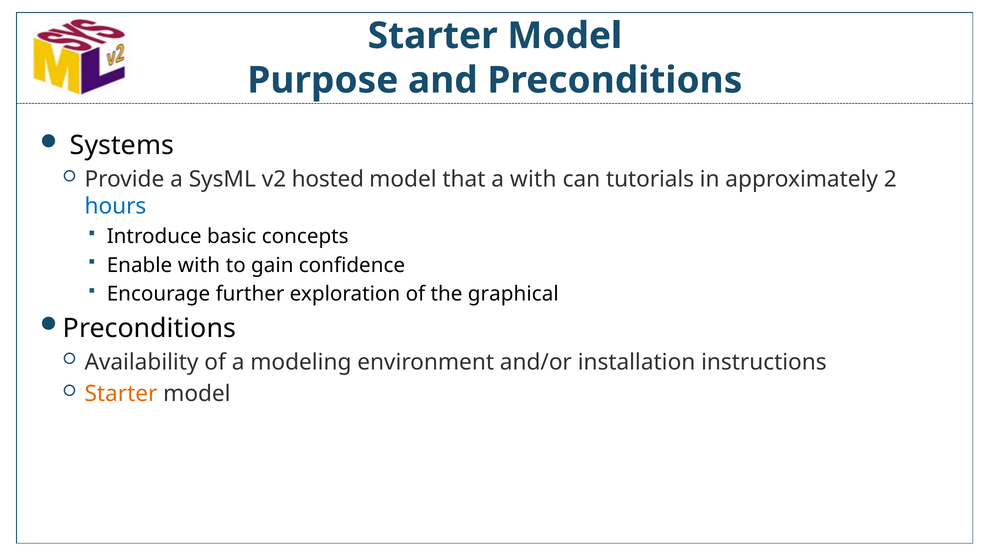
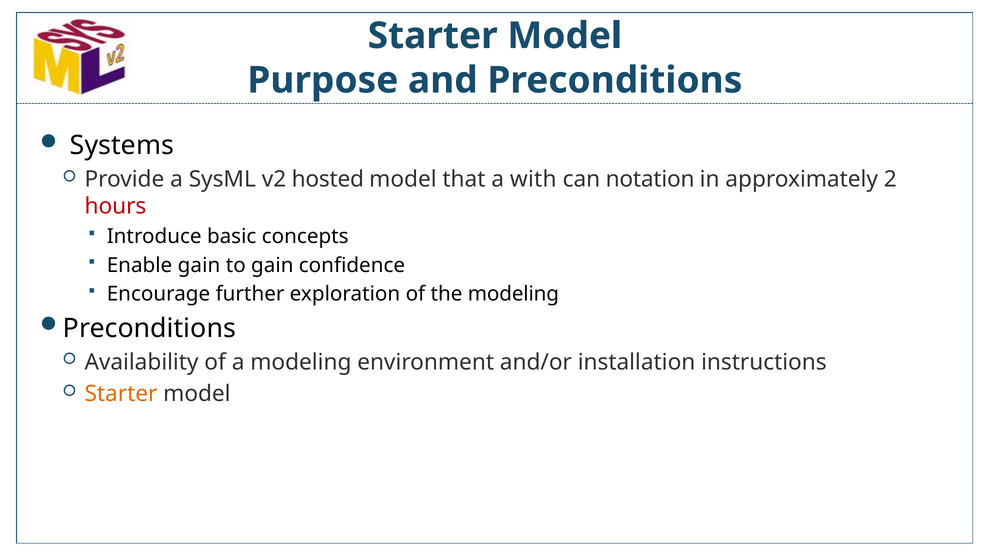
tutorials: tutorials -> notation
hours colour: blue -> red
Enable with: with -> gain
the graphical: graphical -> modeling
